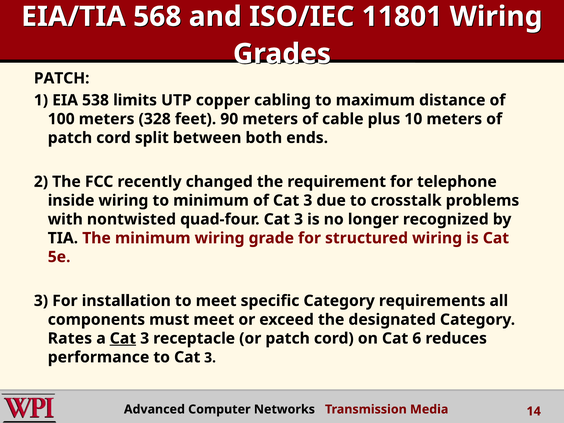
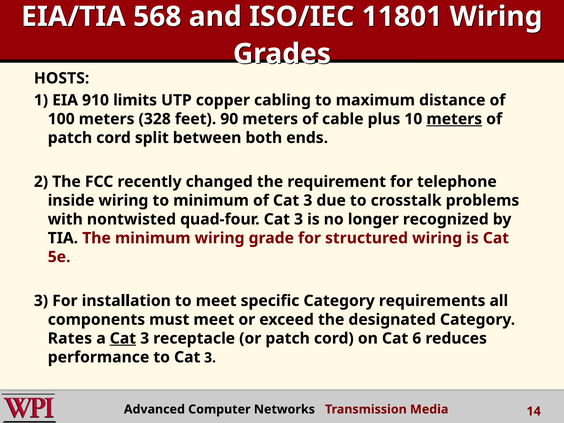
PATCH at (62, 78): PATCH -> HOSTS
538: 538 -> 910
meters at (454, 119) underline: none -> present
